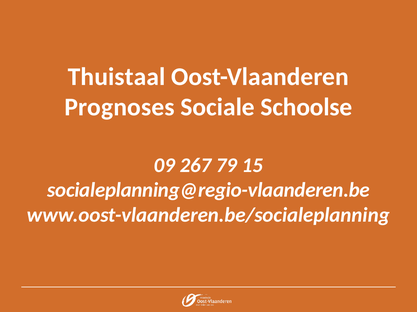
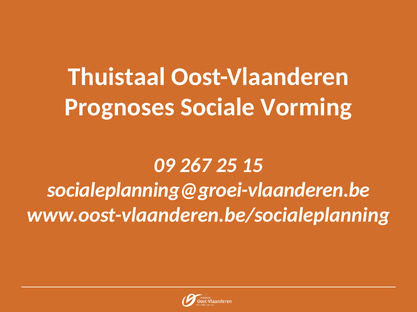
Schoolse: Schoolse -> Vorming
79: 79 -> 25
socialeplanning@regio-vlaanderen.be: socialeplanning@regio-vlaanderen.be -> socialeplanning@groei-vlaanderen.be
